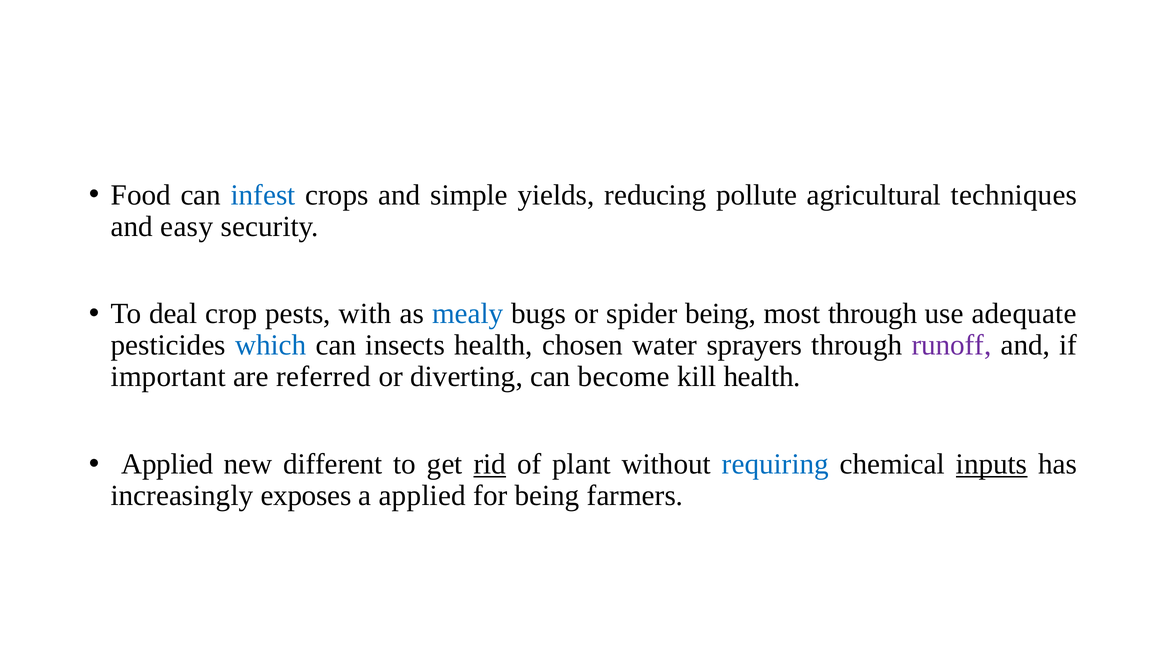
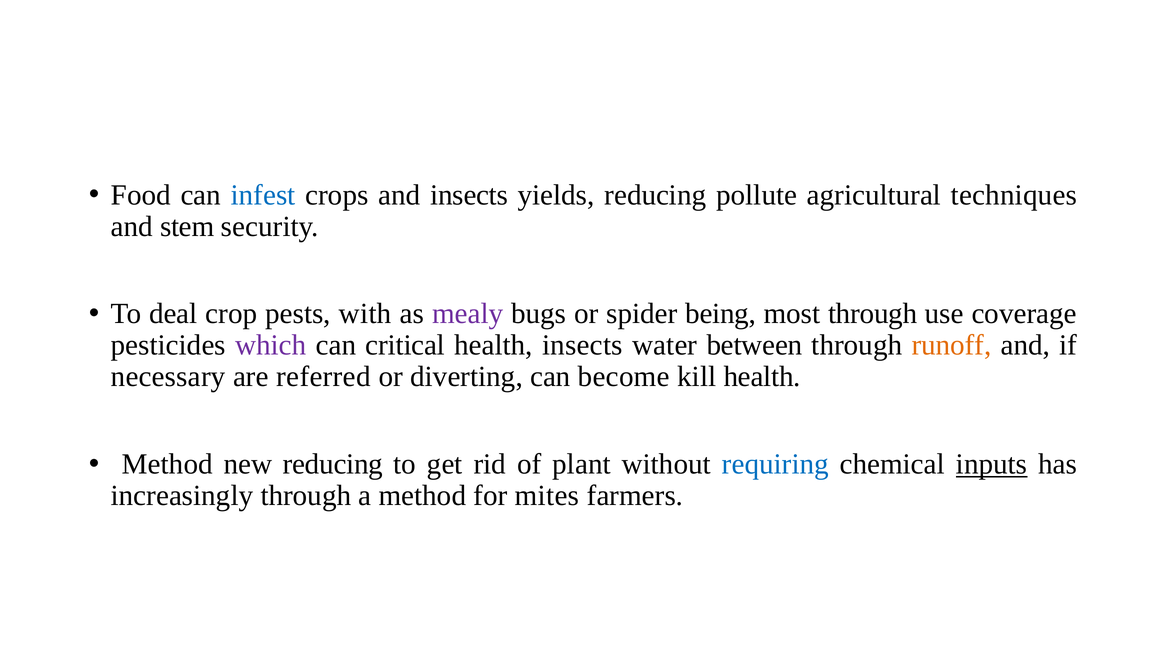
and simple: simple -> insects
easy: easy -> stem
mealy colour: blue -> purple
adequate: adequate -> coverage
which colour: blue -> purple
insects: insects -> critical
health chosen: chosen -> insects
sprayers: sprayers -> between
runoff colour: purple -> orange
important: important -> necessary
Applied at (167, 464): Applied -> Method
new different: different -> reducing
rid underline: present -> none
increasingly exposes: exposes -> through
a applied: applied -> method
for being: being -> mites
